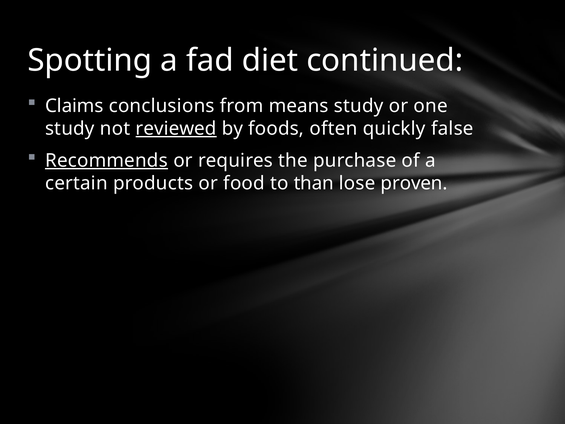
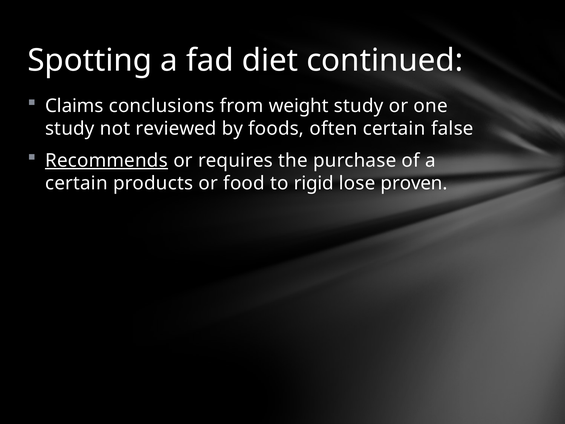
means: means -> weight
reviewed underline: present -> none
often quickly: quickly -> certain
than: than -> rigid
